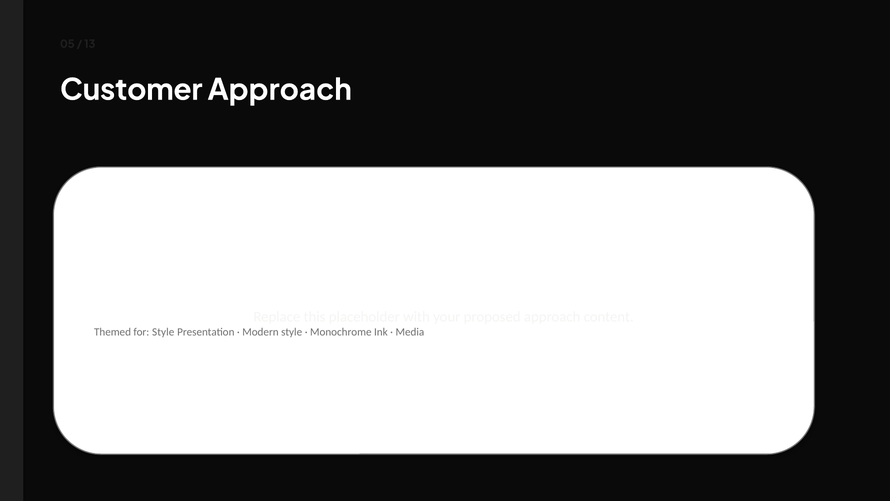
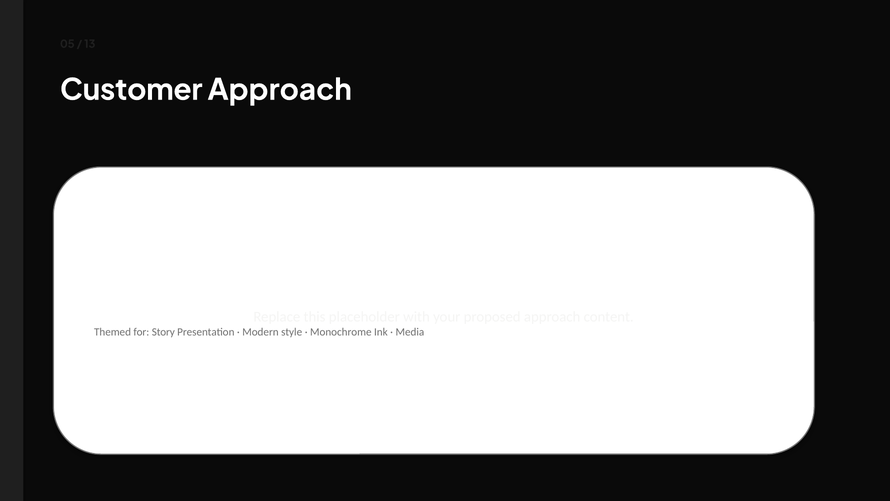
for Style: Style -> Story
